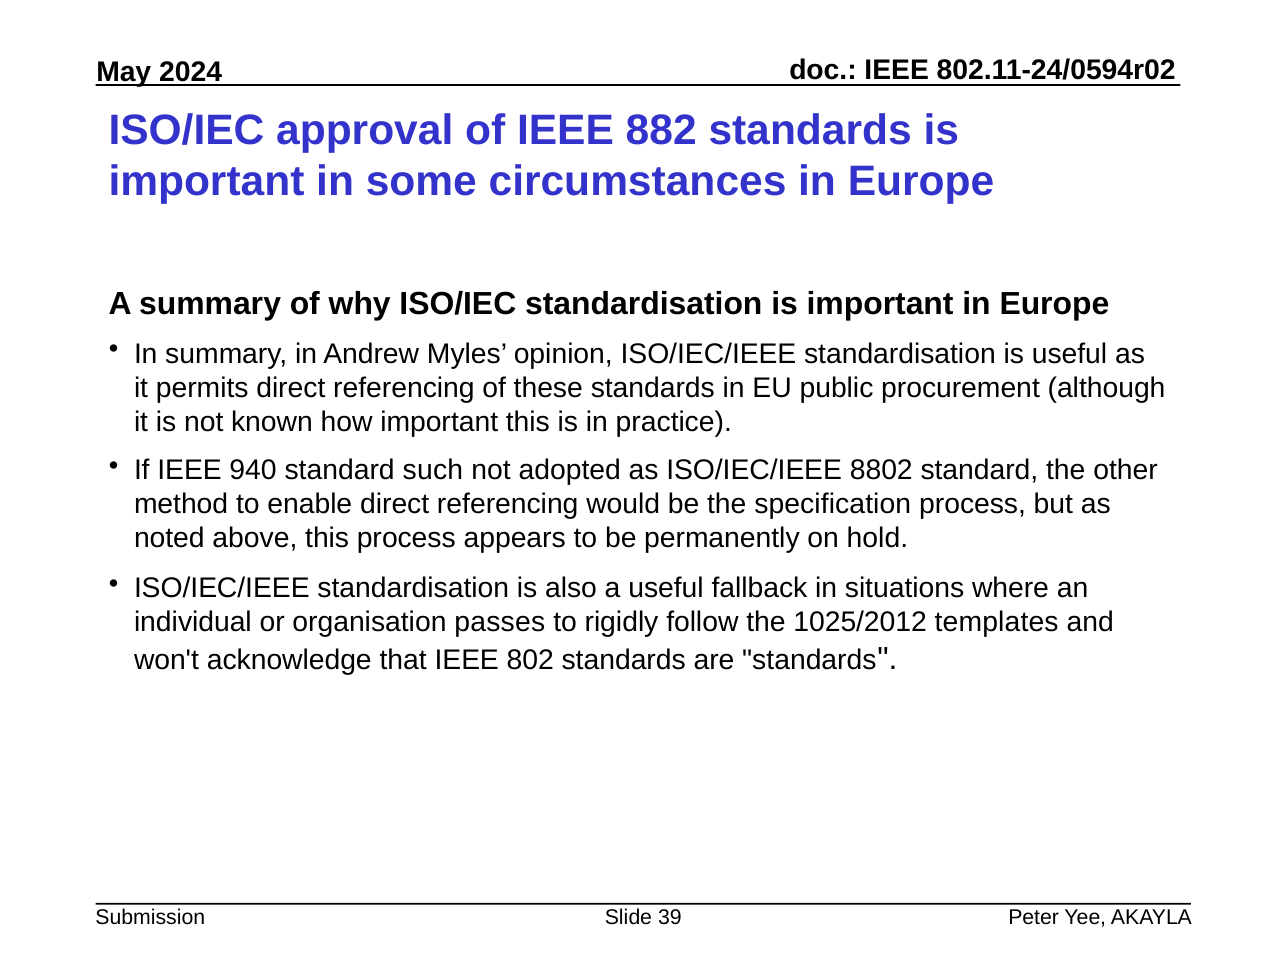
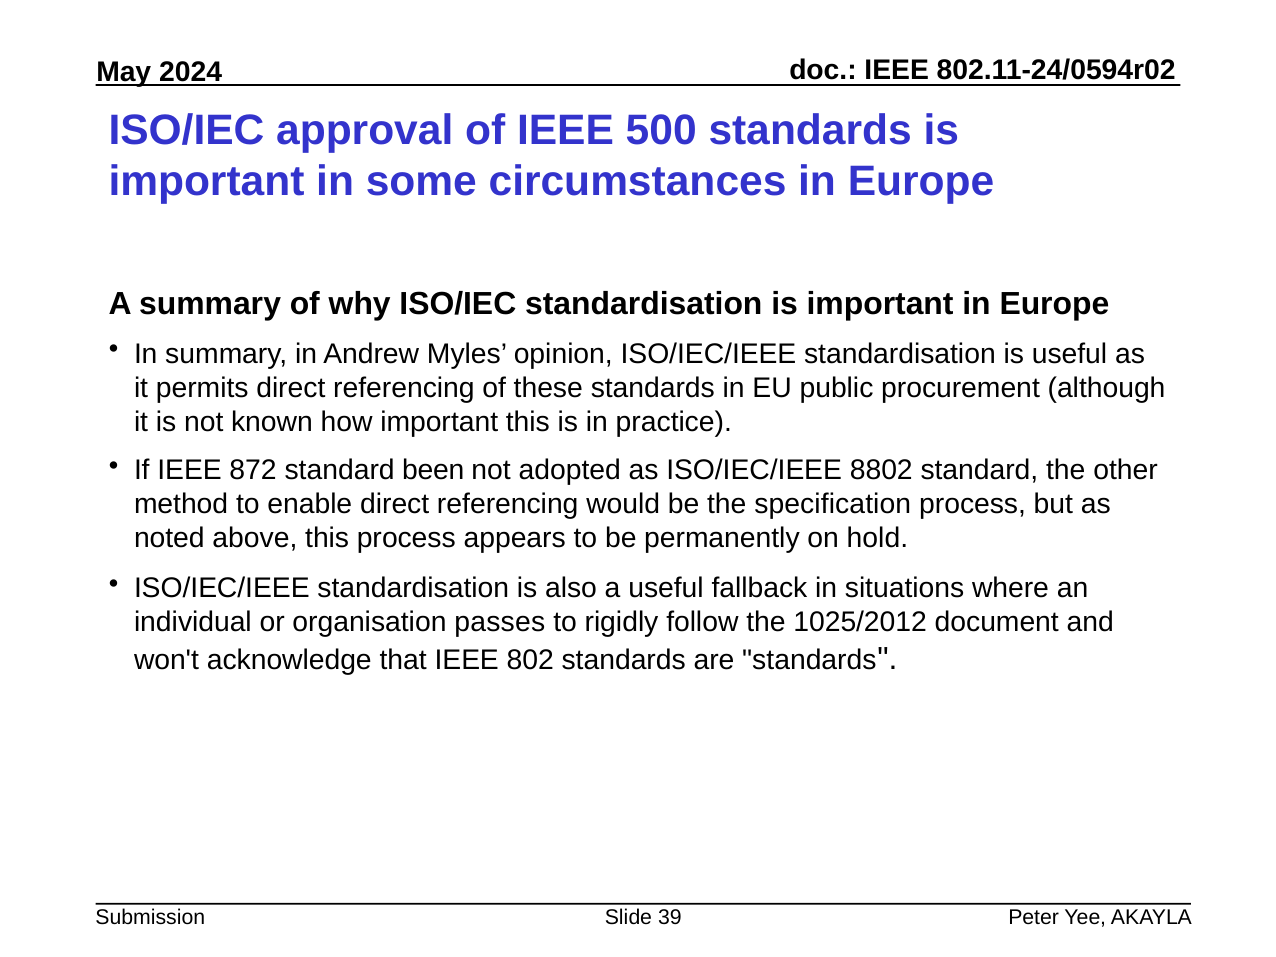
882: 882 -> 500
940: 940 -> 872
such: such -> been
templates: templates -> document
